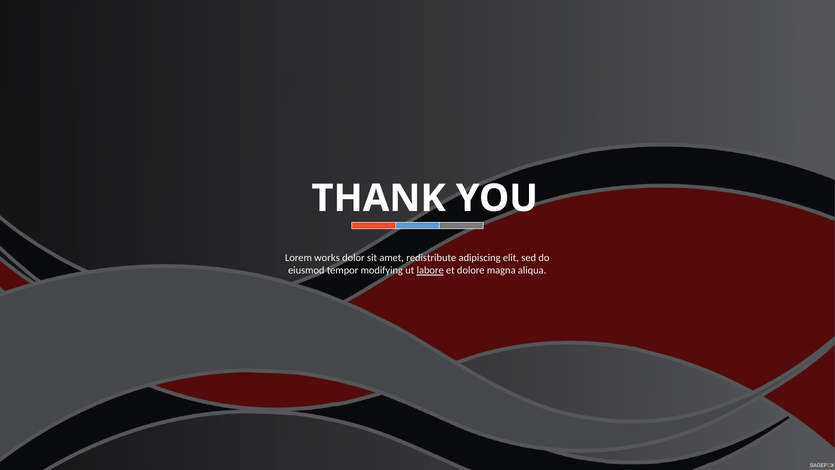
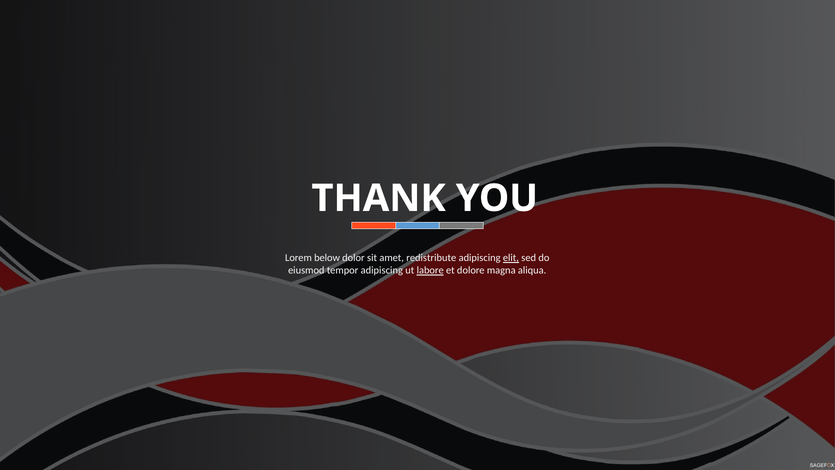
works: works -> below
elit underline: none -> present
tempor modifying: modifying -> adipiscing
